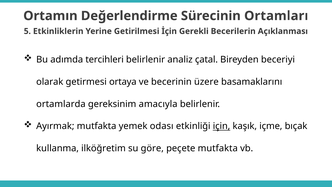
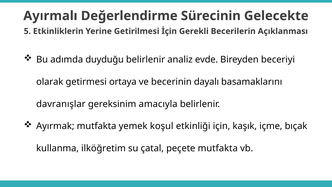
Ortamın: Ortamın -> Ayırmalı
Ortamları: Ortamları -> Gelecekte
tercihleri: tercihleri -> duyduğu
çatal: çatal -> evde
üzere: üzere -> dayalı
ortamlarda: ortamlarda -> davranışlar
odası: odası -> koşul
için underline: present -> none
göre: göre -> çatal
